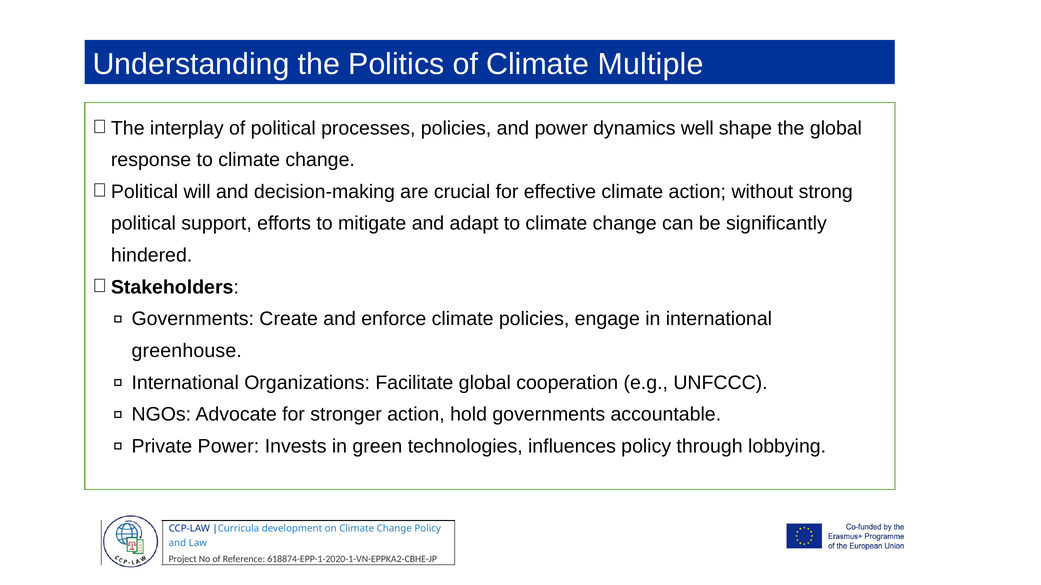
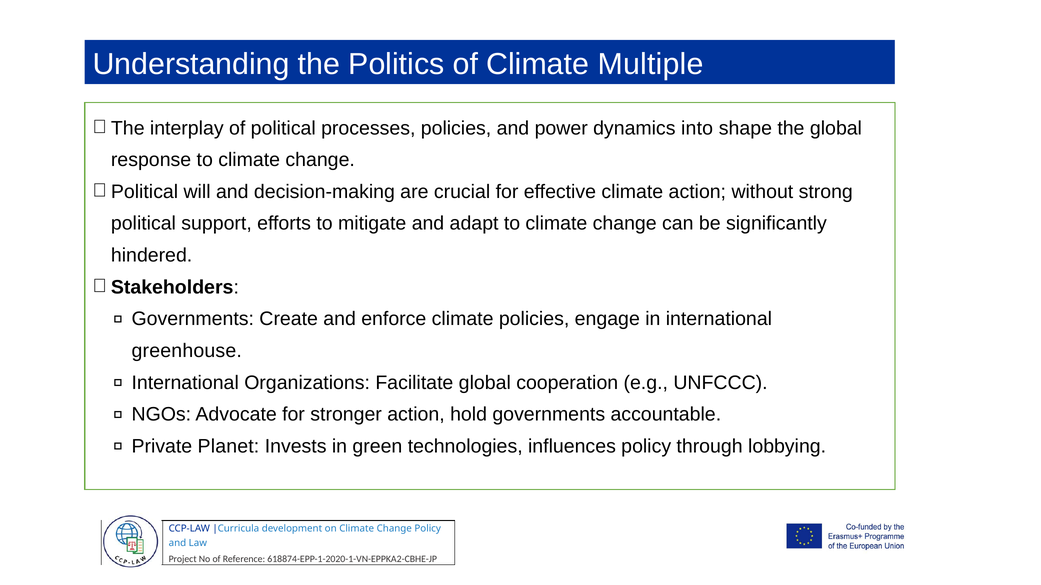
well: well -> into
Private Power: Power -> Planet
